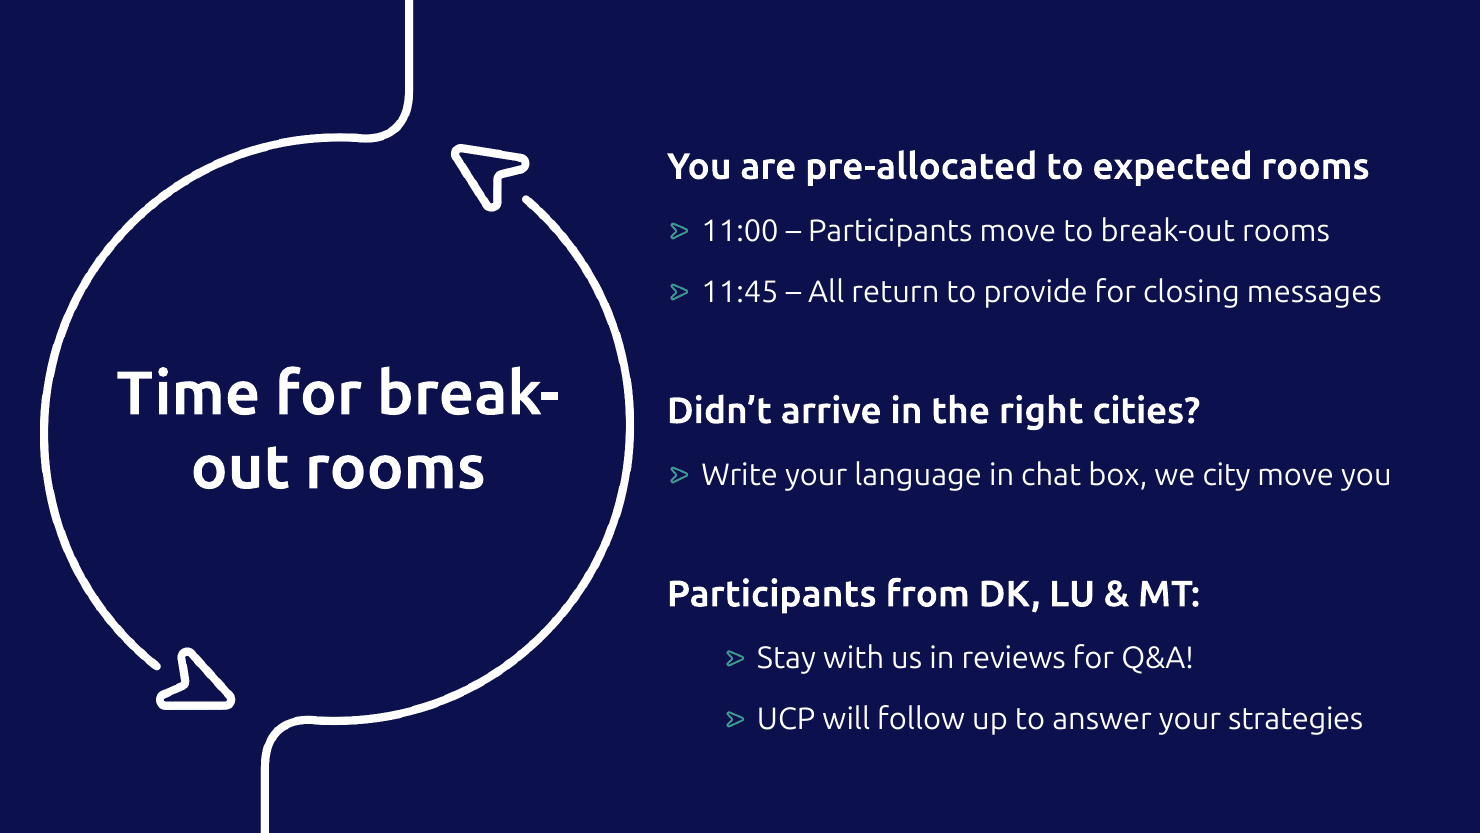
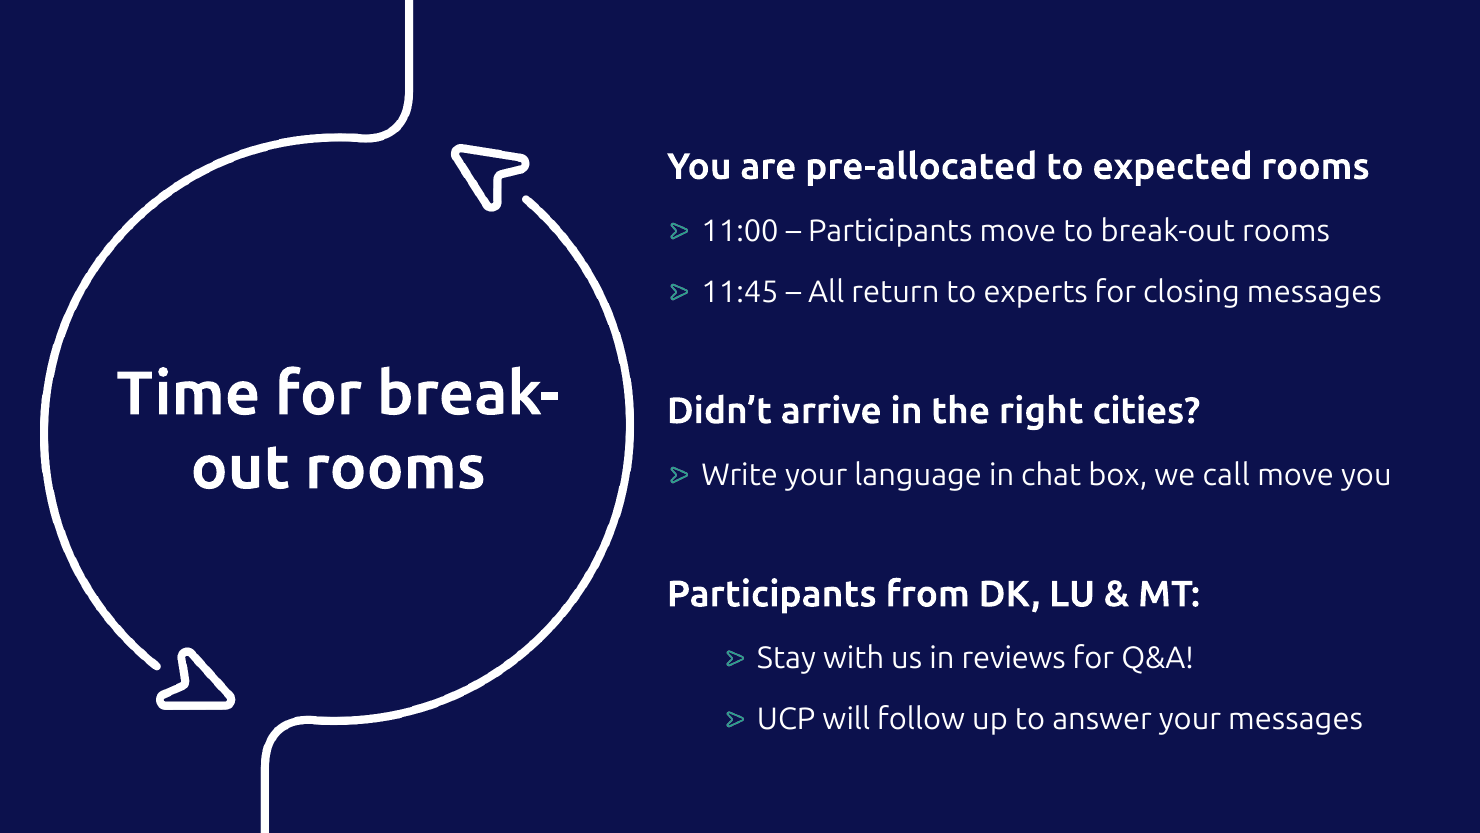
provide: provide -> experts
city: city -> call
your strategies: strategies -> messages
